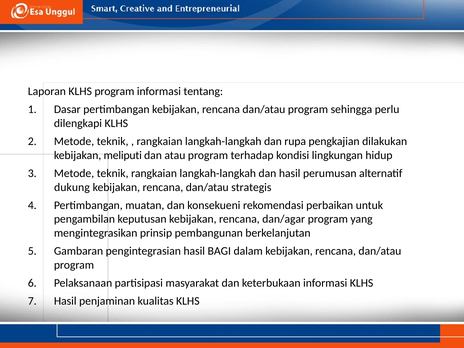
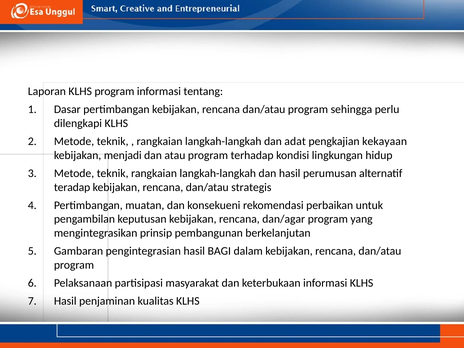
rupa: rupa -> adat
dilakukan: dilakukan -> kekayaan
meliputi: meliputi -> menjadi
dukung: dukung -> teradap
